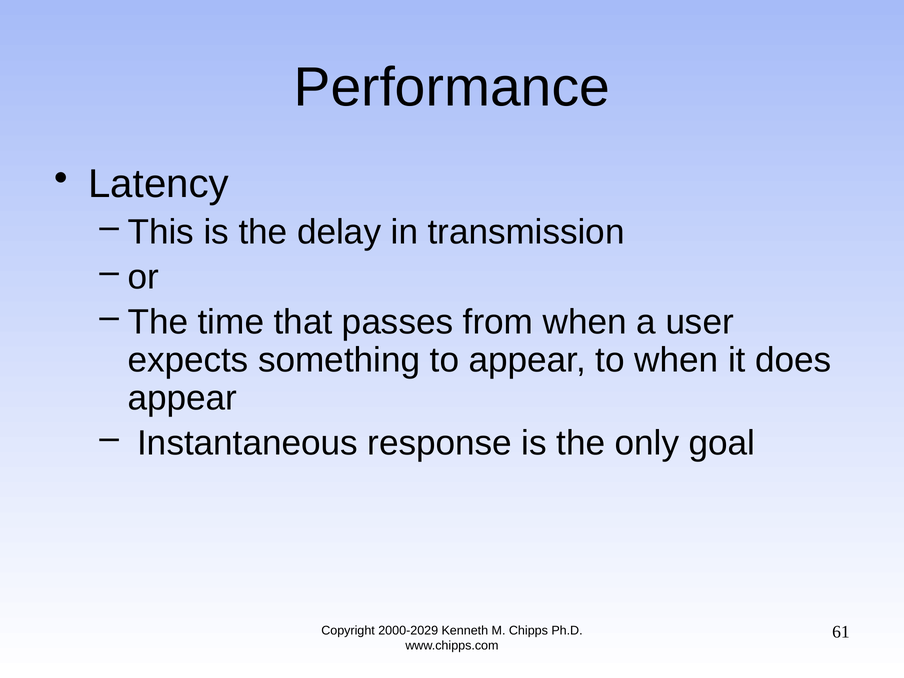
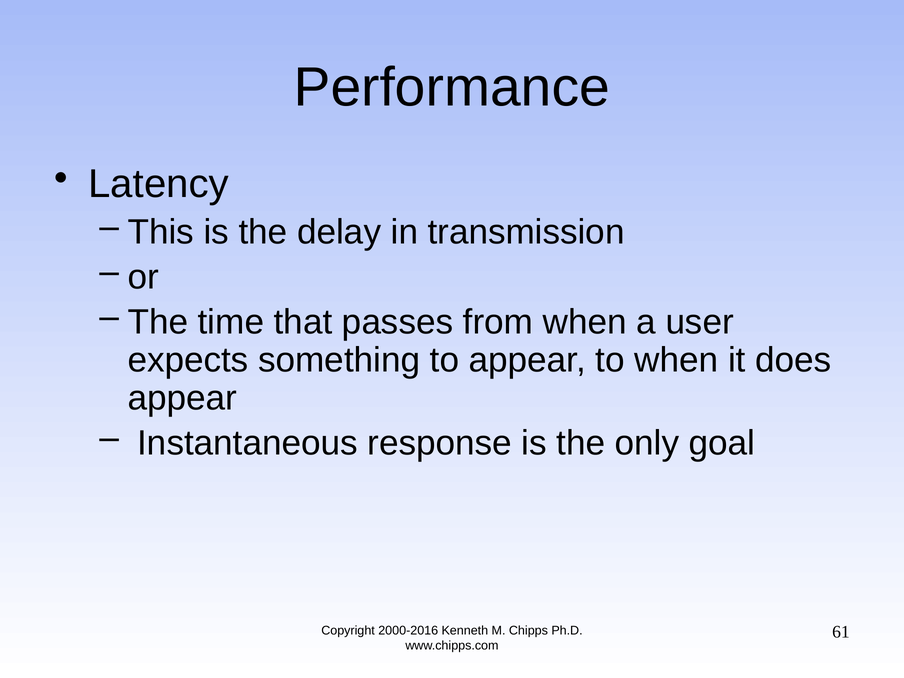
2000-2029: 2000-2029 -> 2000-2016
